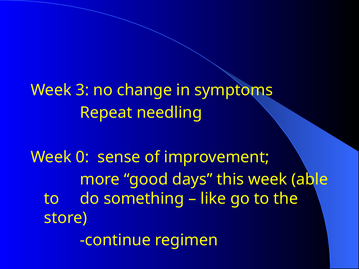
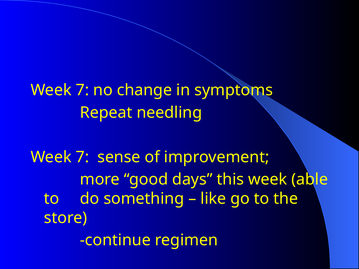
3 at (82, 90): 3 -> 7
0 at (82, 157): 0 -> 7
